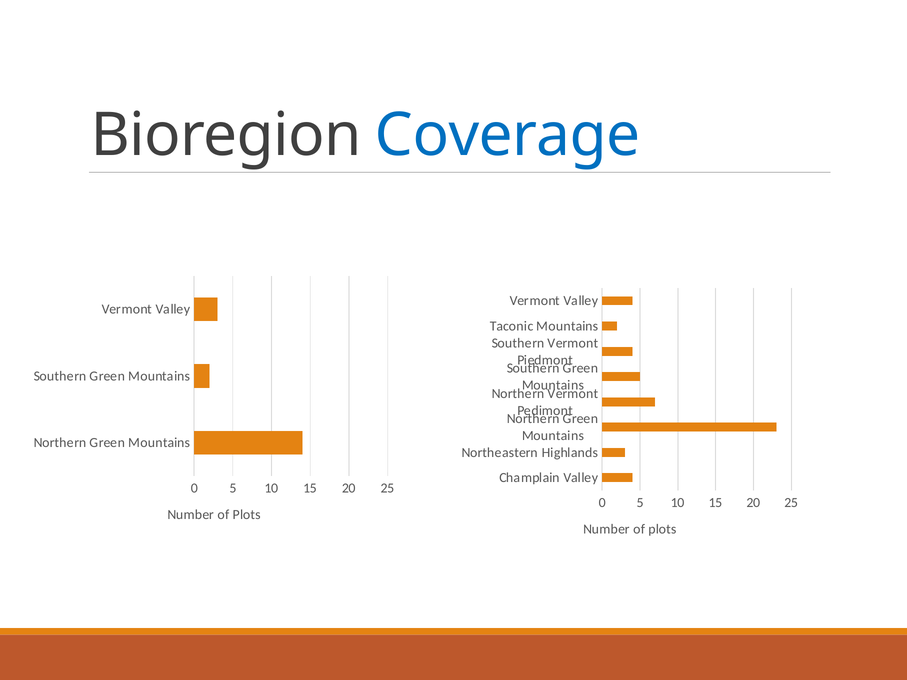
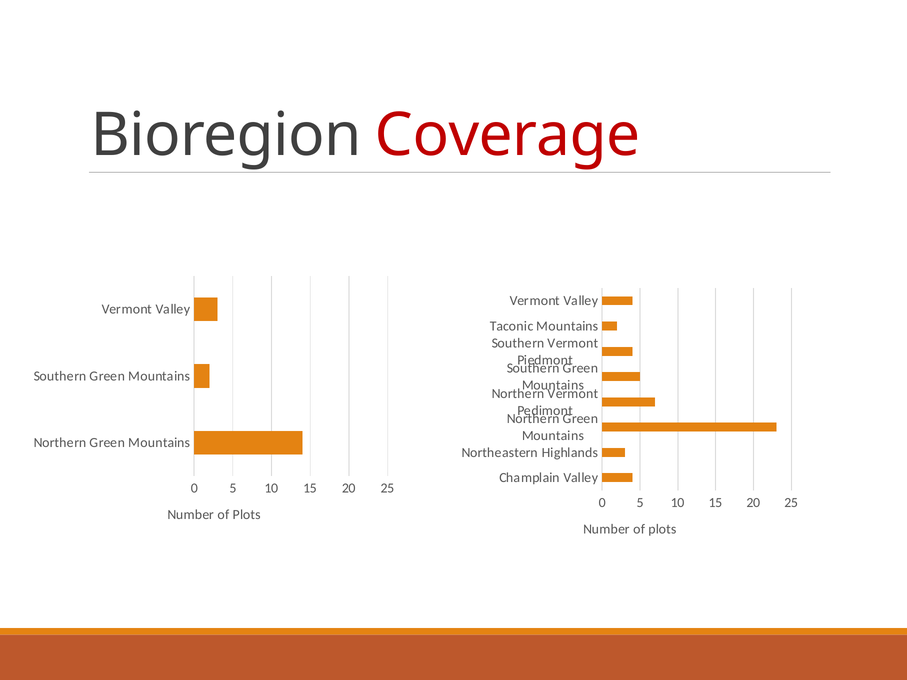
Coverage colour: blue -> red
